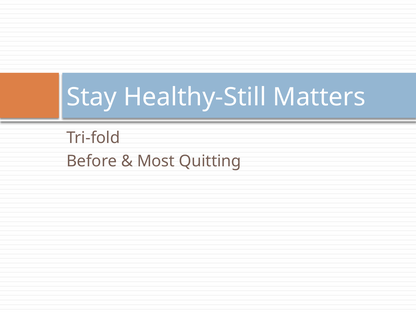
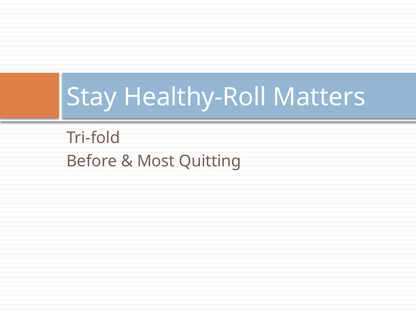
Healthy-Still: Healthy-Still -> Healthy-Roll
